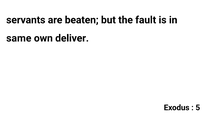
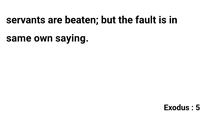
deliver: deliver -> saying
